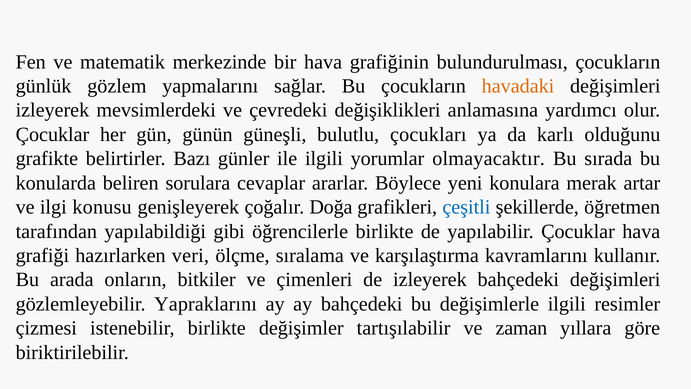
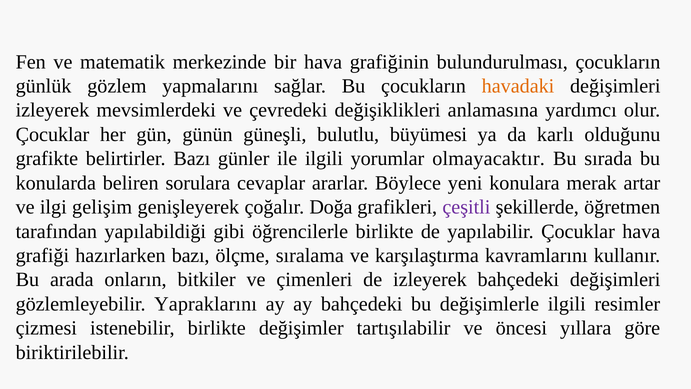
çocukları: çocukları -> büyümesi
konusu: konusu -> gelişim
çeşitli colour: blue -> purple
hazırlarken veri: veri -> bazı
zaman: zaman -> öncesi
